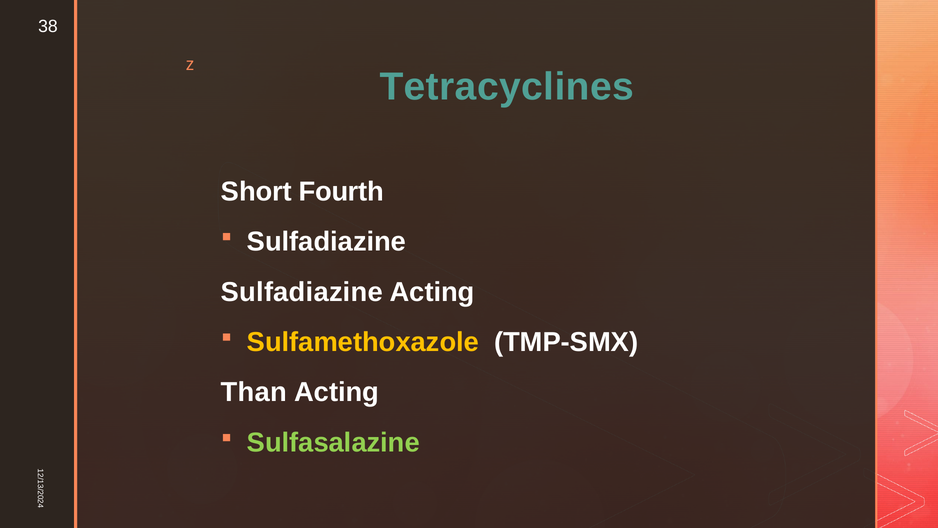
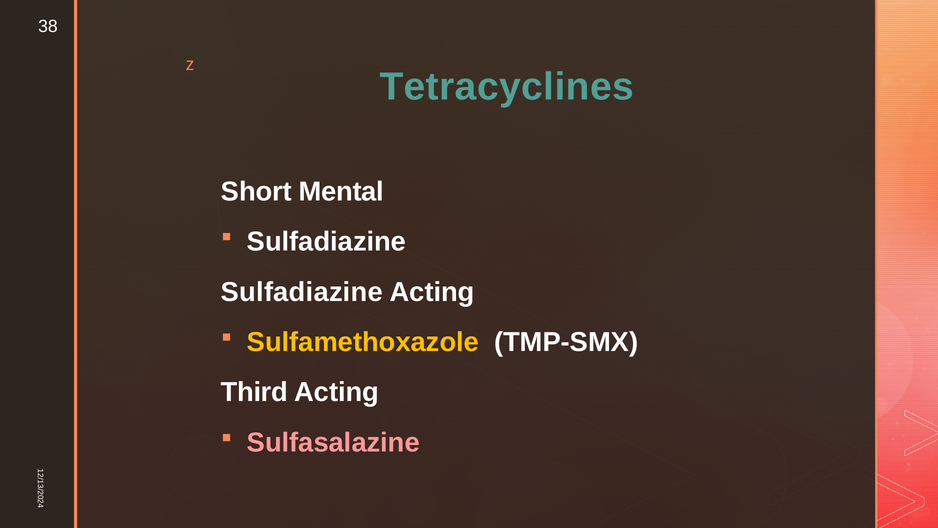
Fourth: Fourth -> Mental
Than: Than -> Third
Sulfasalazine colour: light green -> pink
